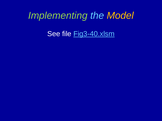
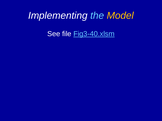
Implementing colour: light green -> white
